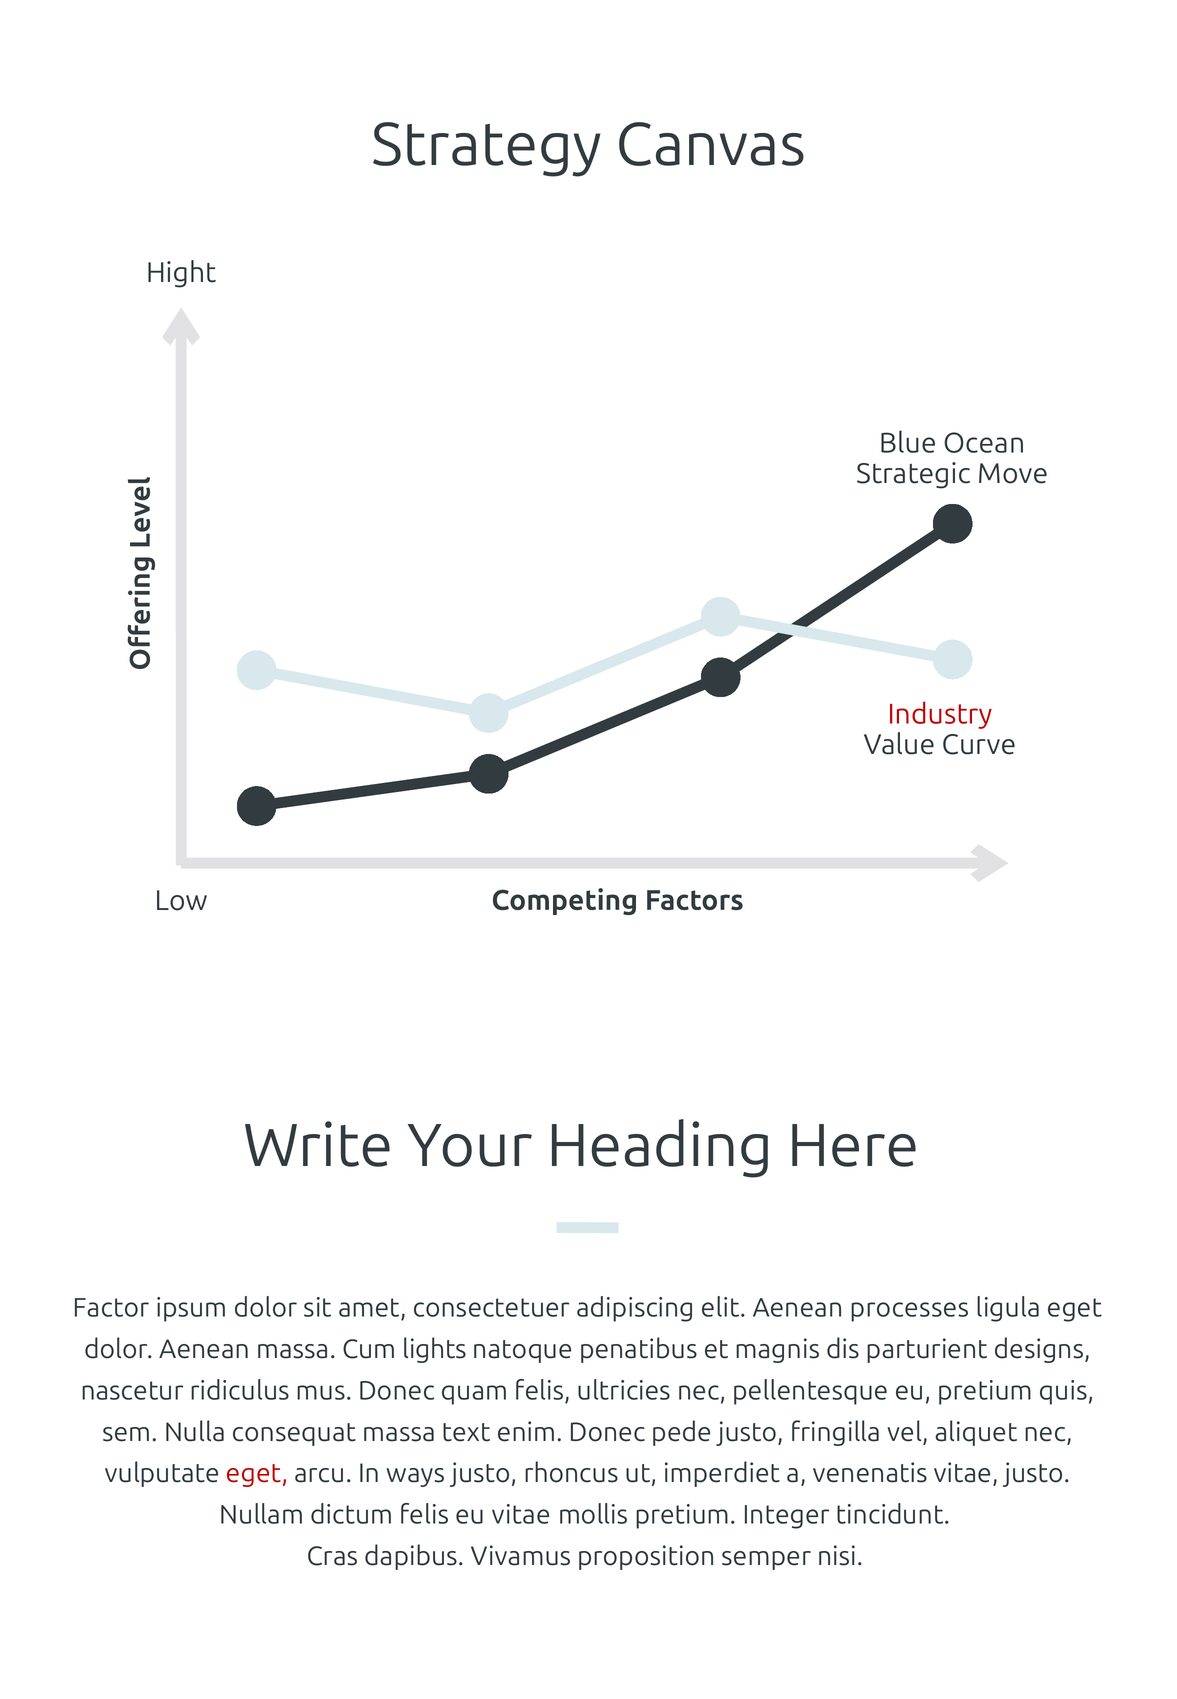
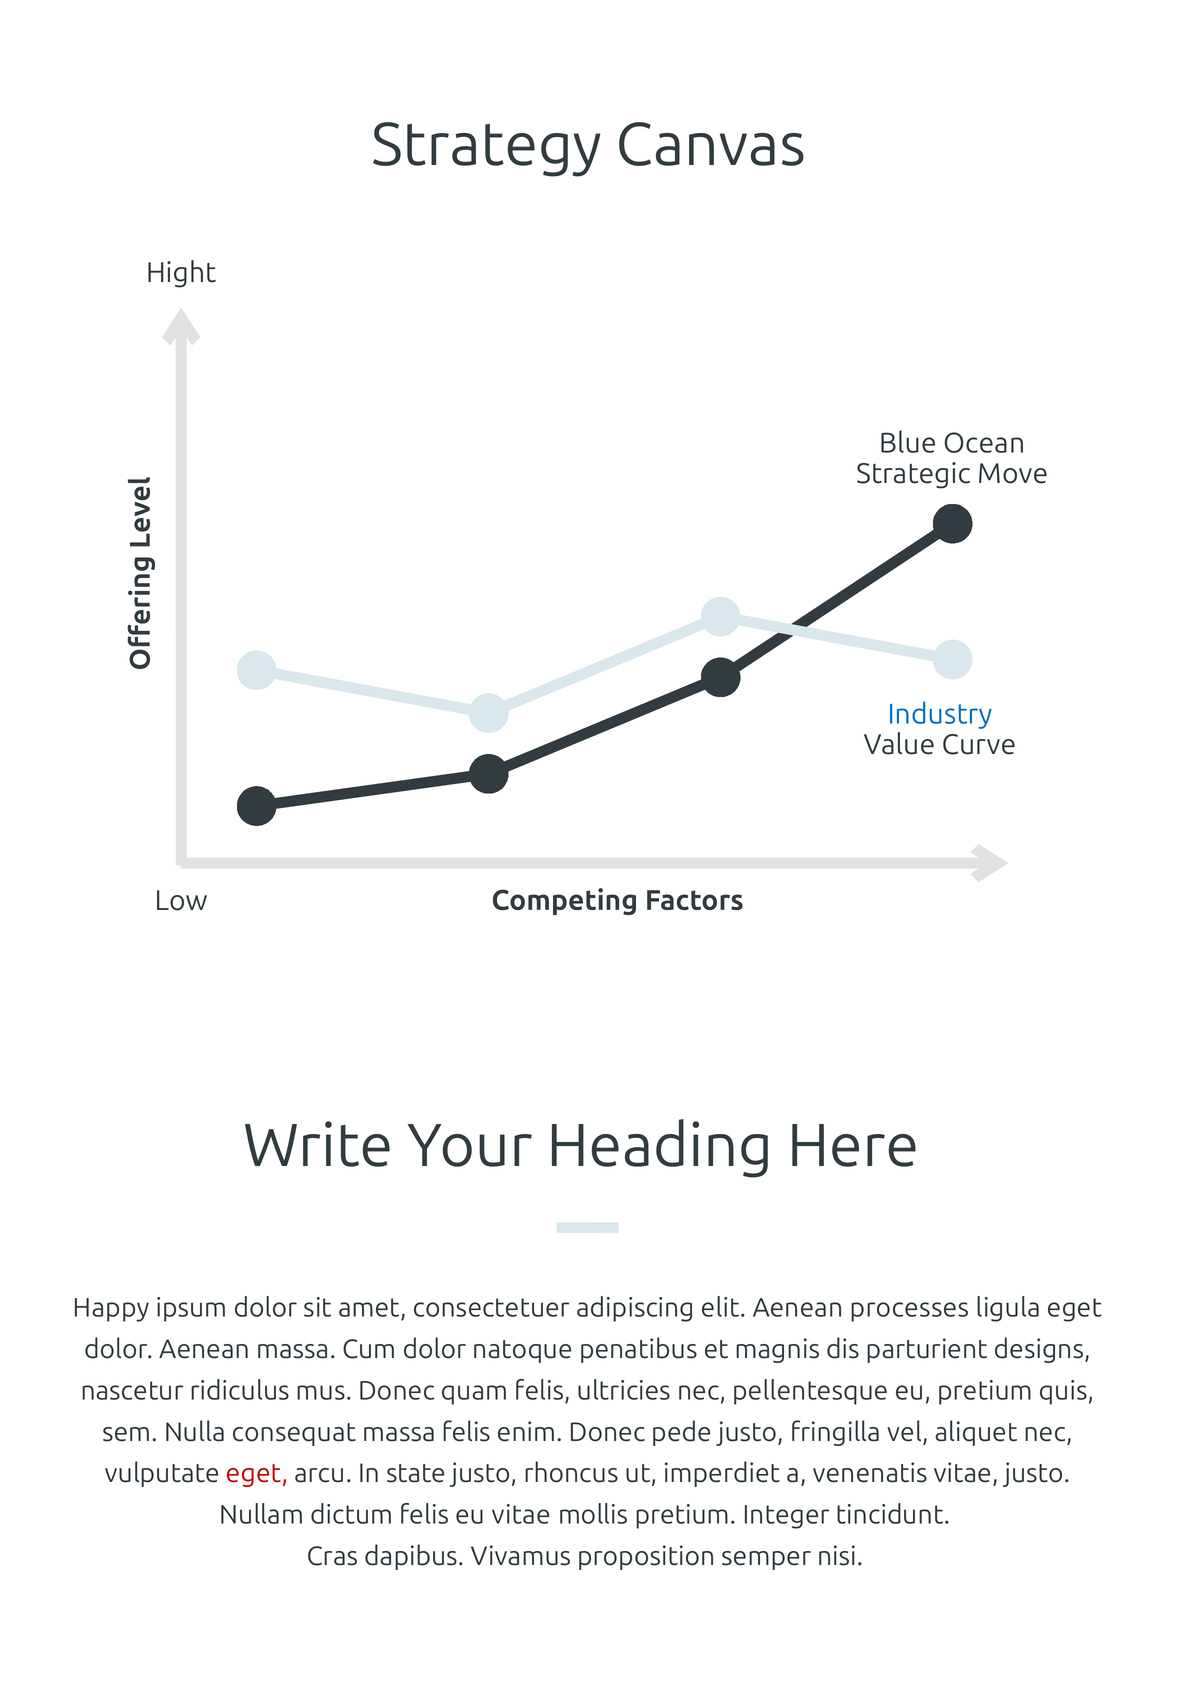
Industry colour: red -> blue
Factor: Factor -> Happy
Cum lights: lights -> dolor
massa text: text -> felis
ways: ways -> state
